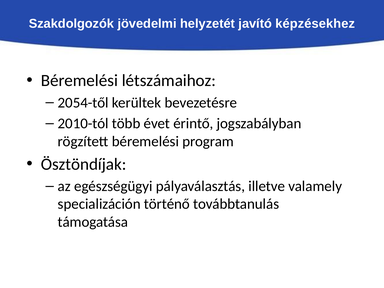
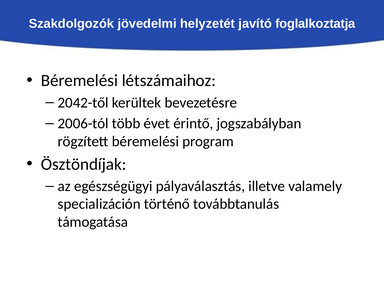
képzésekhez: képzésekhez -> foglalkoztatja
2054-től: 2054-től -> 2042-től
2010-tól: 2010-tól -> 2006-tól
